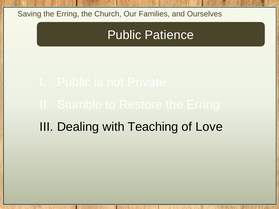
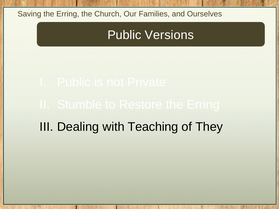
Patience: Patience -> Versions
Love: Love -> They
